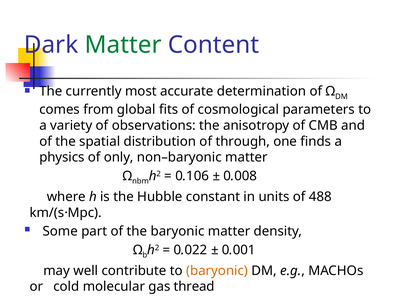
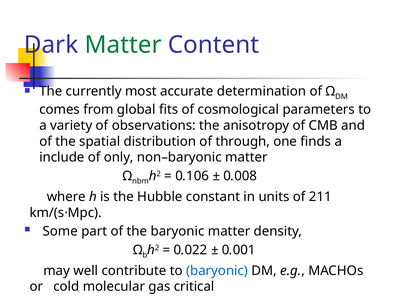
physics: physics -> include
488: 488 -> 211
baryonic at (217, 270) colour: orange -> blue
thread: thread -> critical
